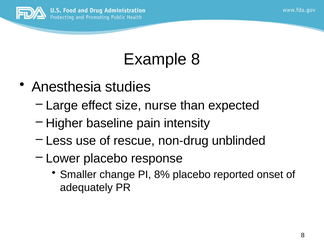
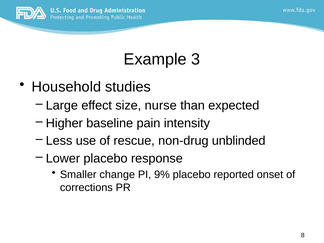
Example 8: 8 -> 3
Anesthesia: Anesthesia -> Household
8%: 8% -> 9%
adequately: adequately -> corrections
